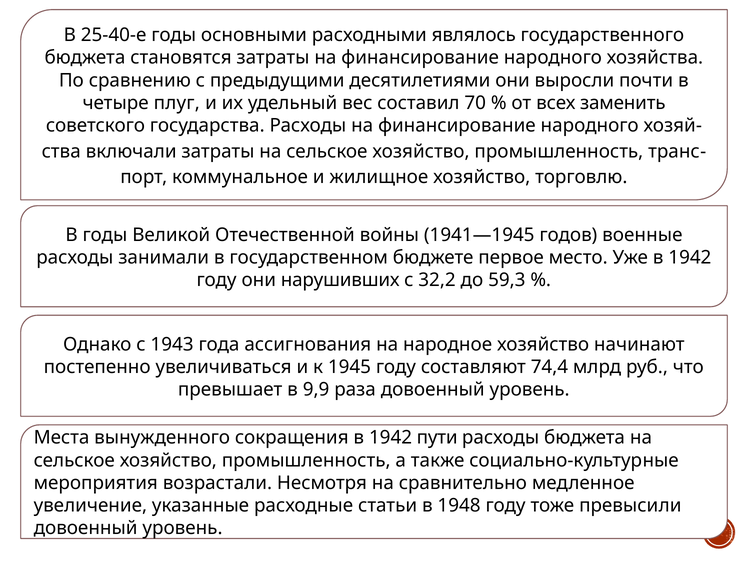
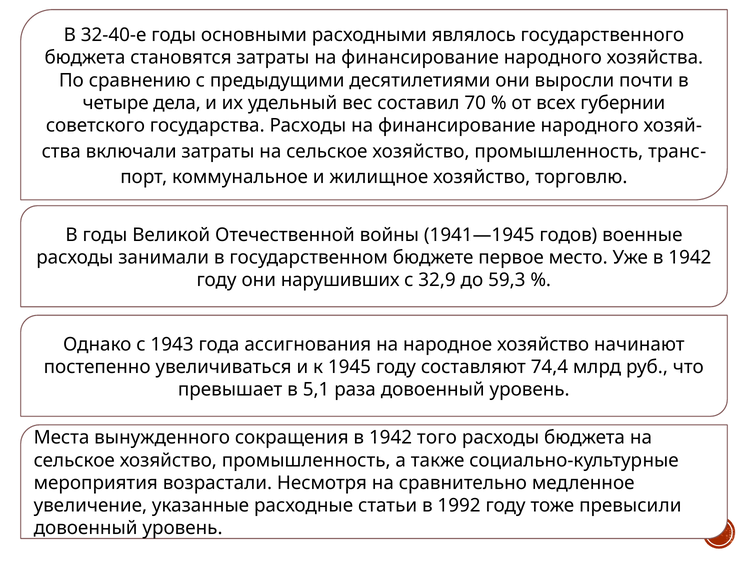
25-40-е: 25-40-е -> 32-40-е
плуг: плуг -> дела
заменить: заменить -> губернии
32,2: 32,2 -> 32,9
9,9: 9,9 -> 5,1
пути: пути -> того
1948: 1948 -> 1992
